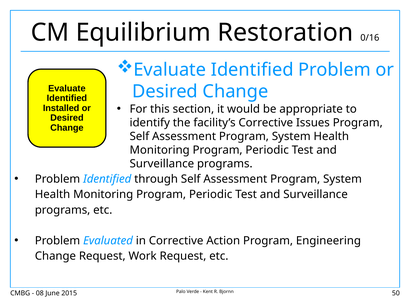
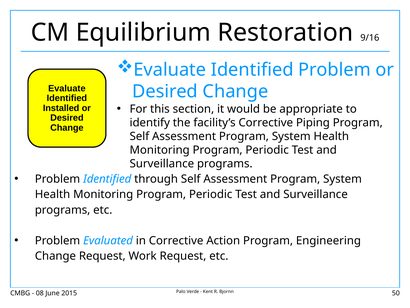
0/16: 0/16 -> 9/16
Issues: Issues -> Piping
